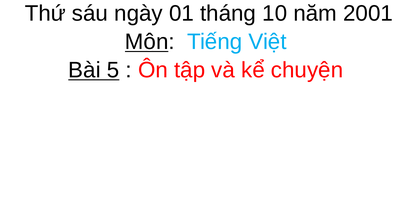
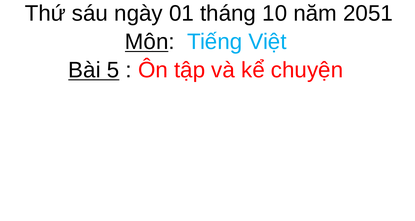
2001: 2001 -> 2051
